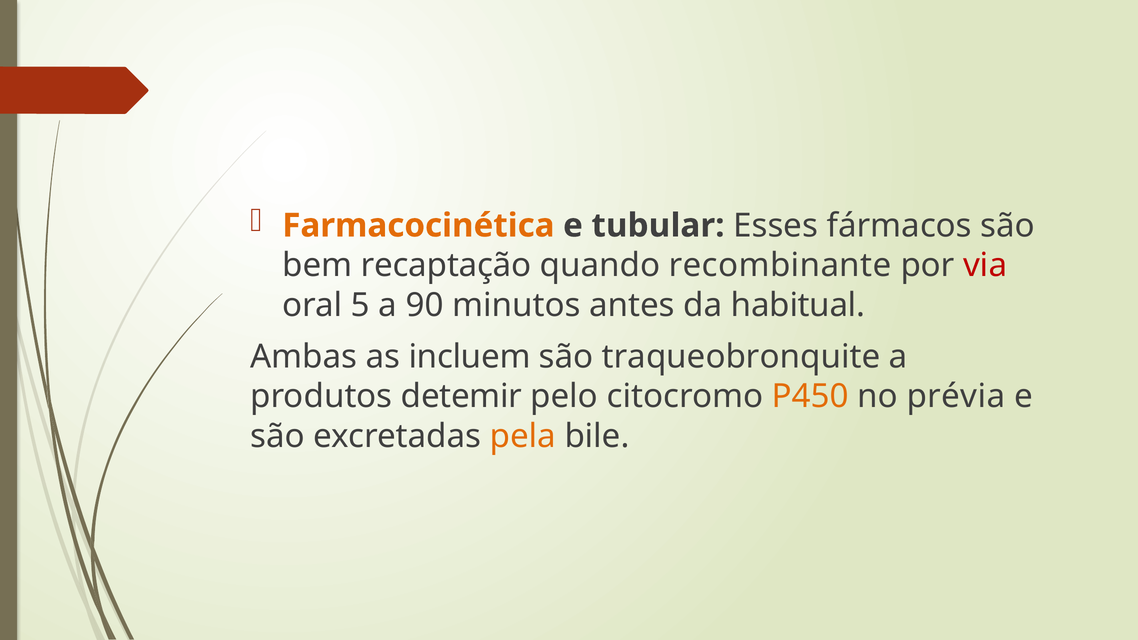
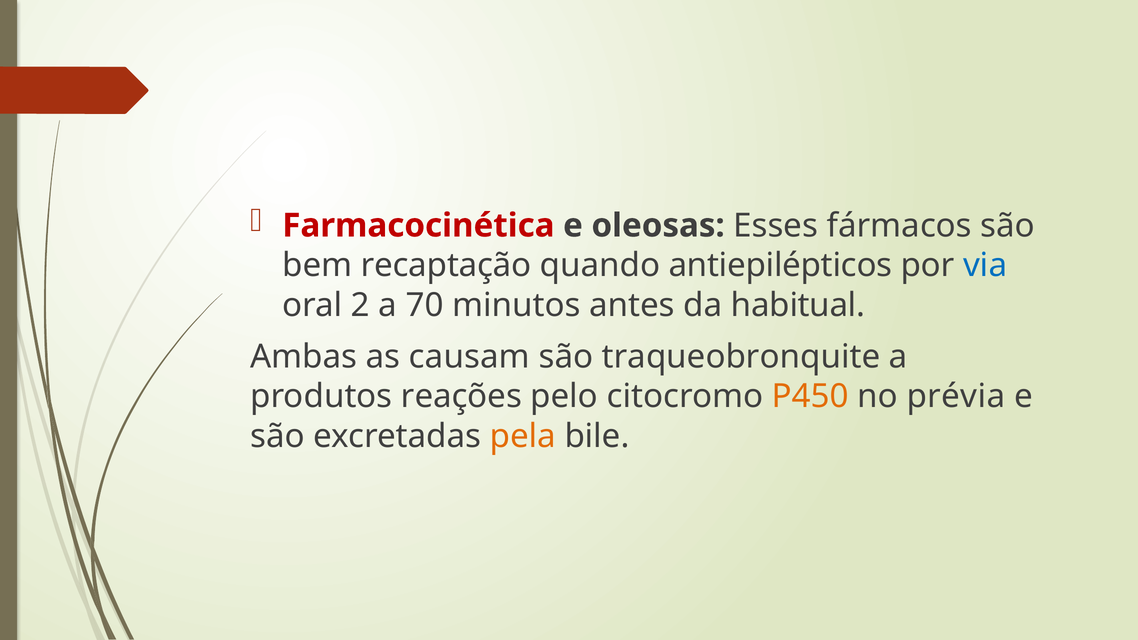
Farmacocinética colour: orange -> red
tubular: tubular -> oleosas
recombinante: recombinante -> antiepilépticos
via colour: red -> blue
5: 5 -> 2
90: 90 -> 70
incluem: incluem -> causam
detemir: detemir -> reações
